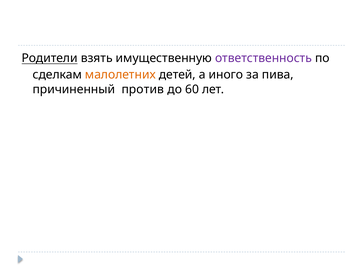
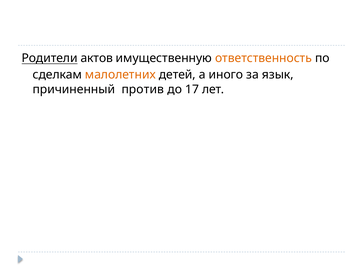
взять: взять -> актов
ответственность colour: purple -> orange
пива: пива -> язык
60: 60 -> 17
